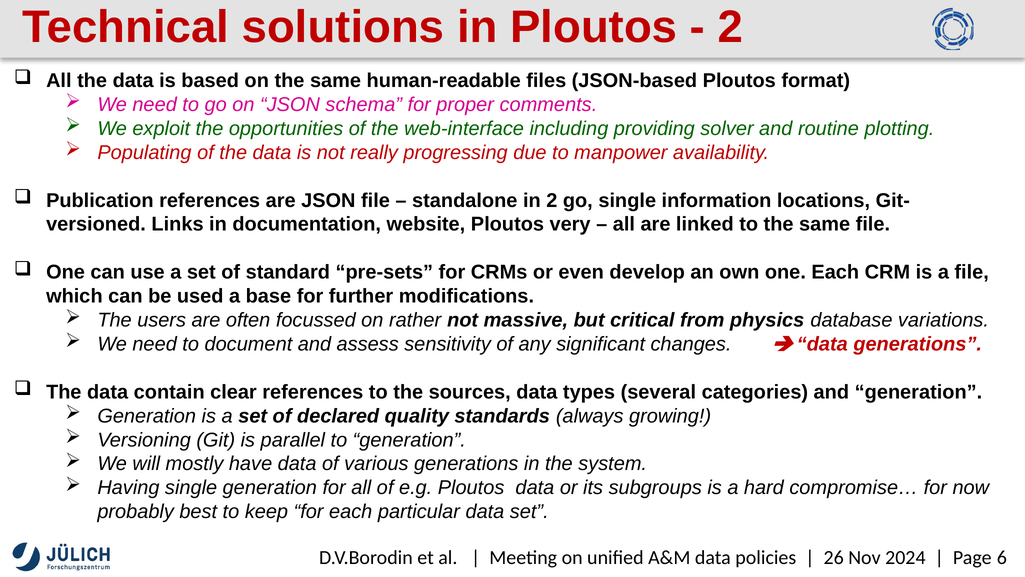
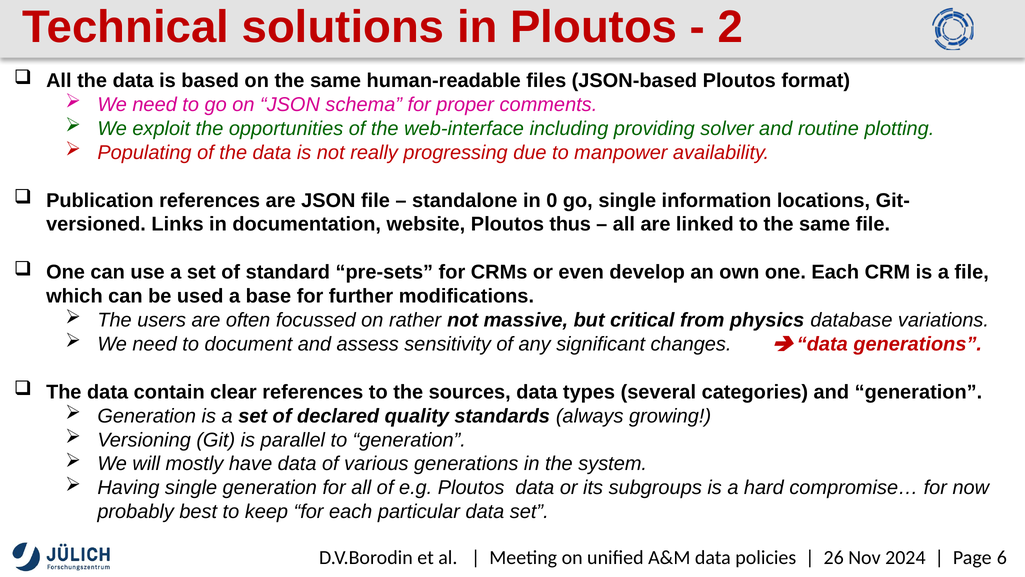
in 2: 2 -> 0
very: very -> thus
